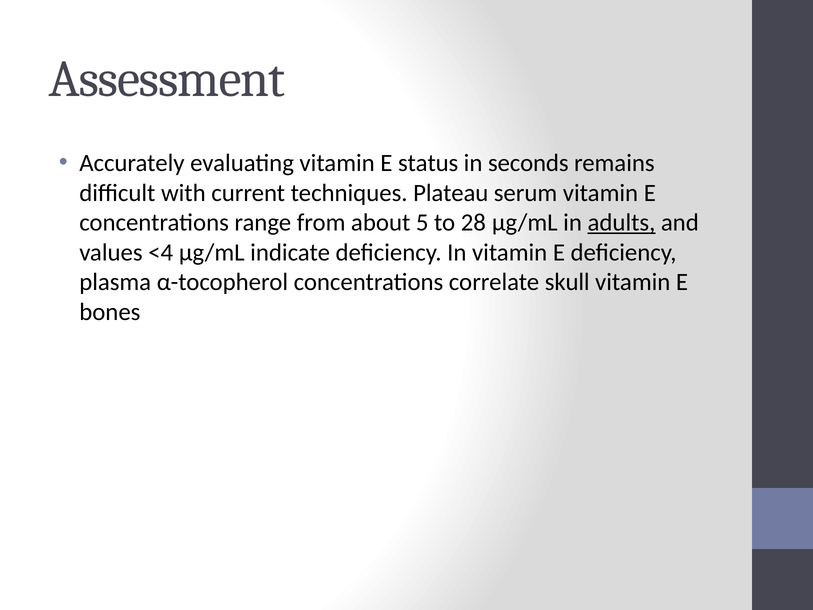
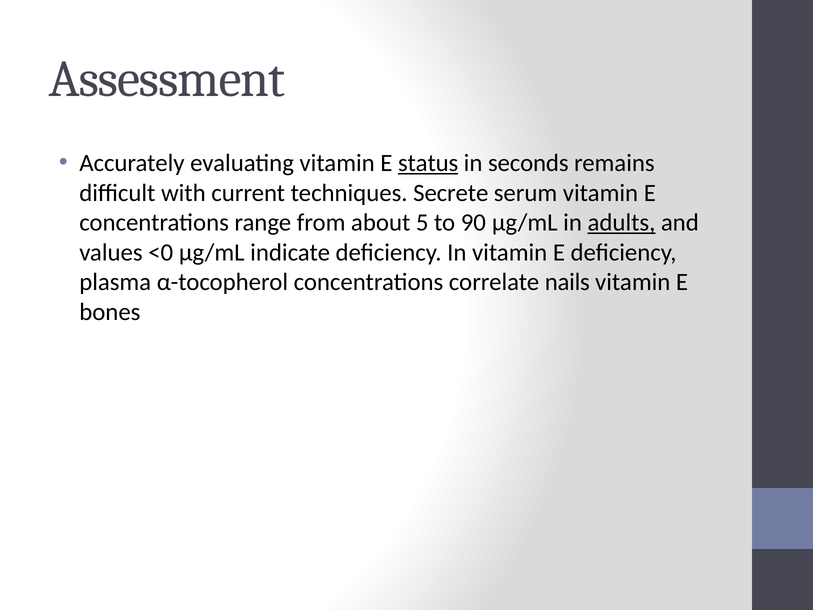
status underline: none -> present
Plateau: Plateau -> Secrete
28: 28 -> 90
<4: <4 -> <0
skull: skull -> nails
